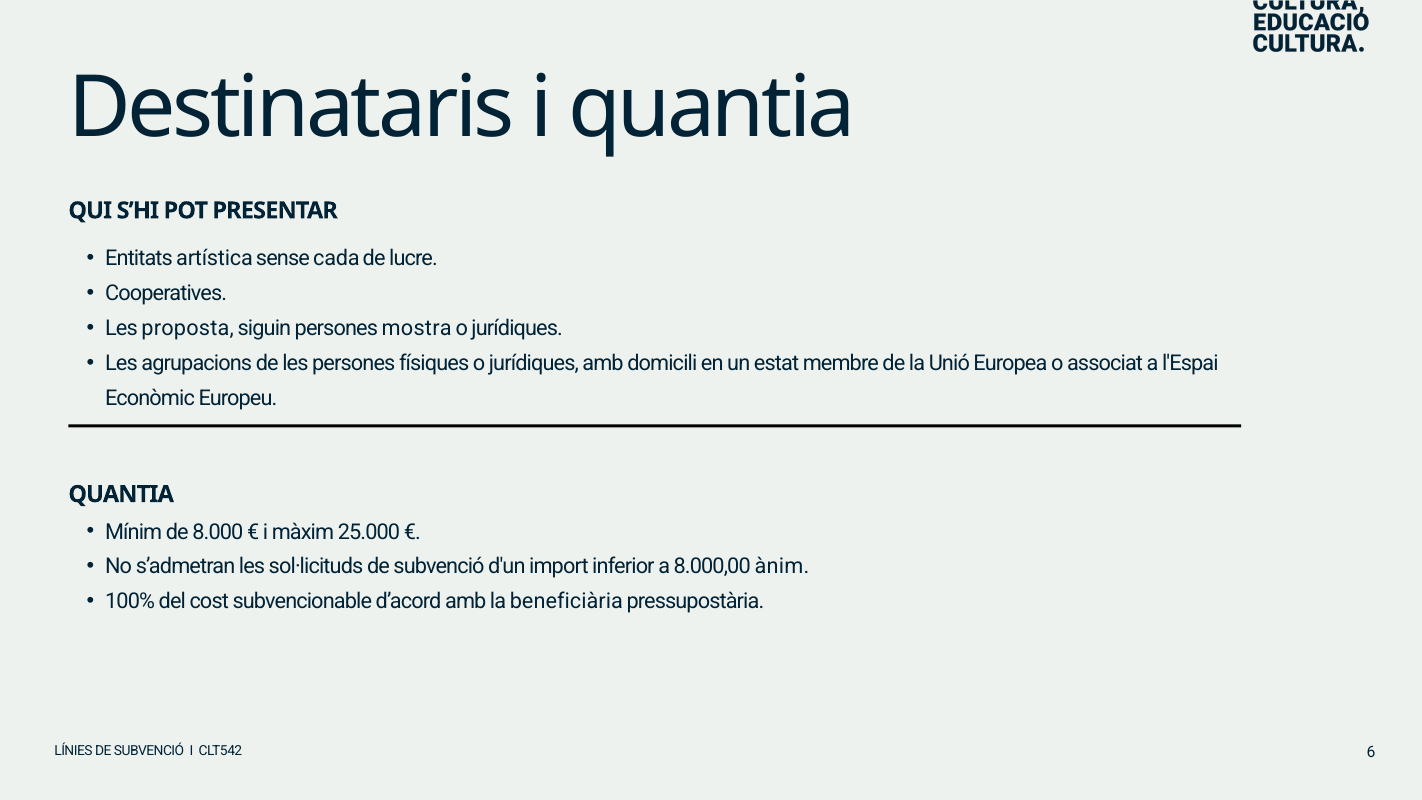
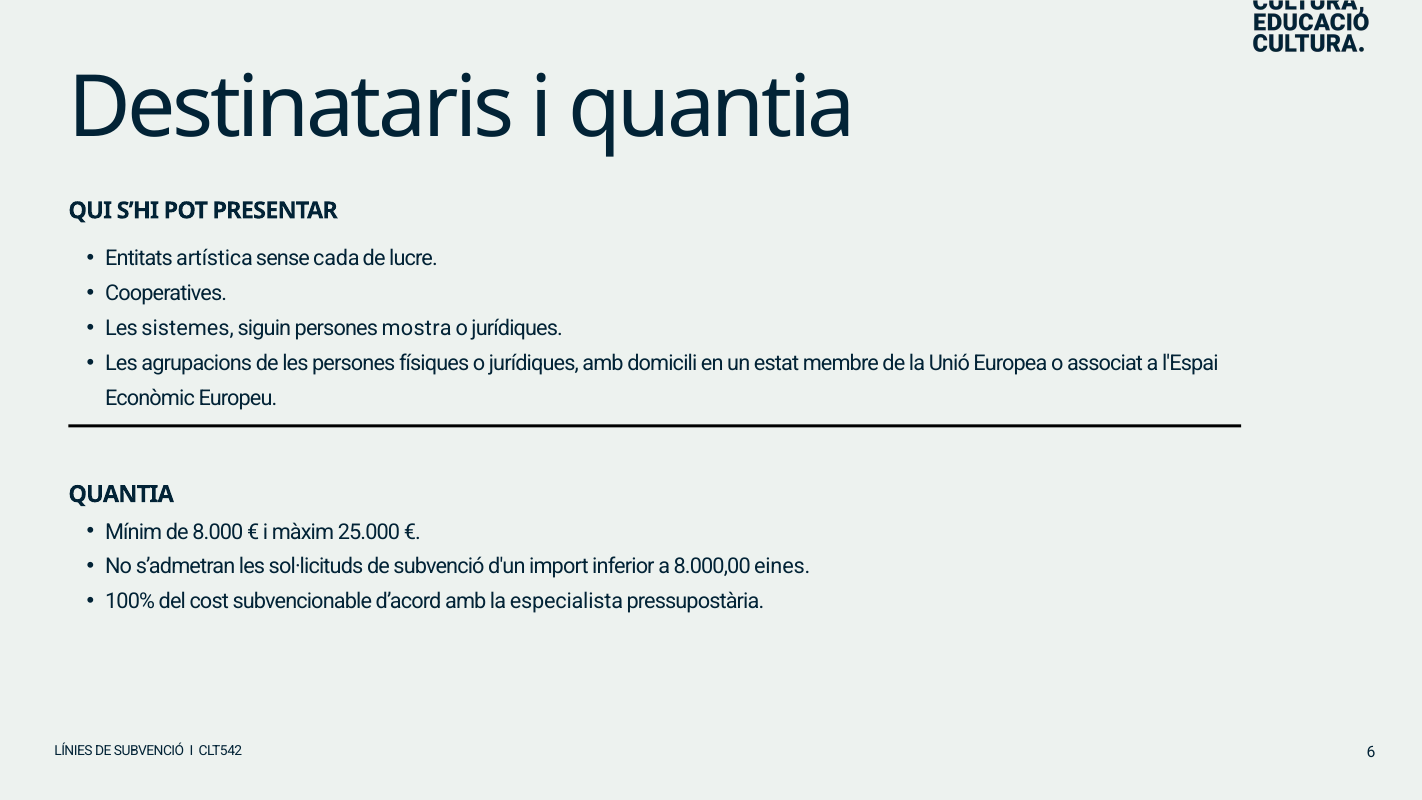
proposta: proposta -> sistemes
ànim: ànim -> eines
beneficiària: beneficiària -> especialista
